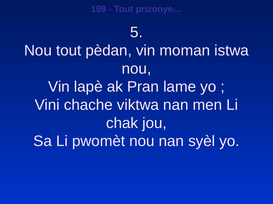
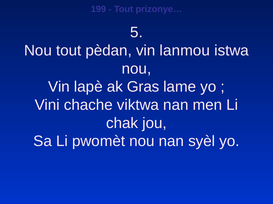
moman: moman -> lanmou
Pran: Pran -> Gras
